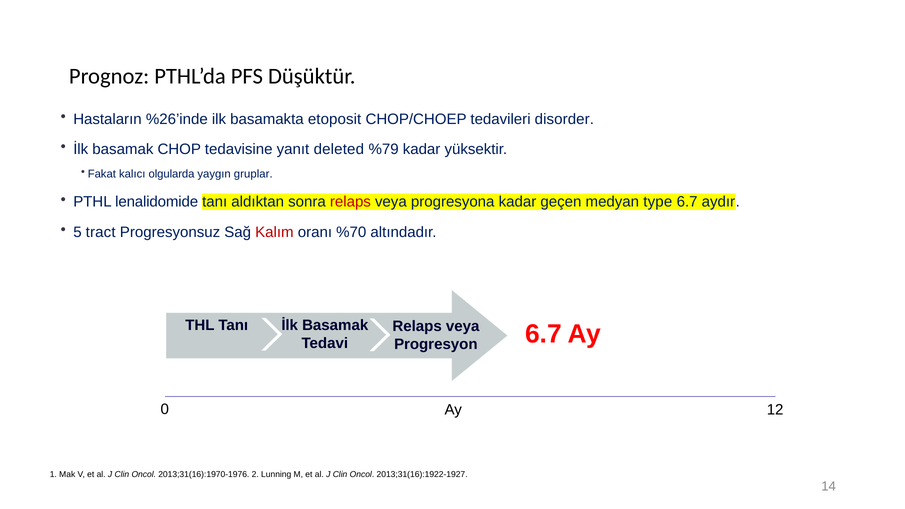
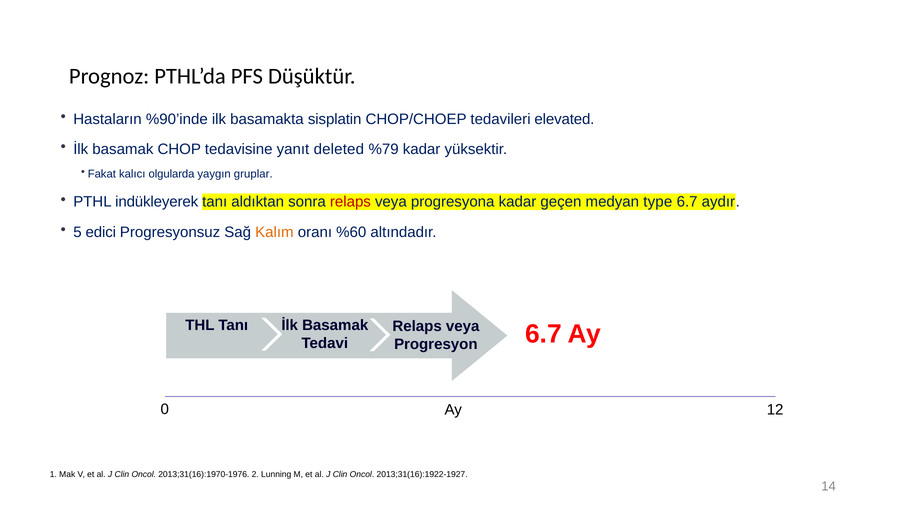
%26’inde: %26’inde -> %90’inde
etoposit: etoposit -> sisplatin
disorder: disorder -> elevated
lenalidomide: lenalidomide -> indükleyerek
tract: tract -> edici
Kalım colour: red -> orange
%70: %70 -> %60
